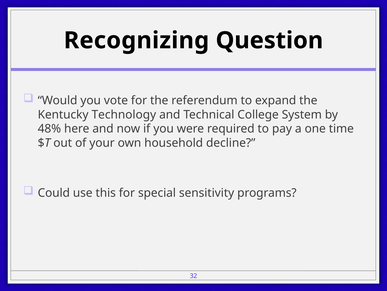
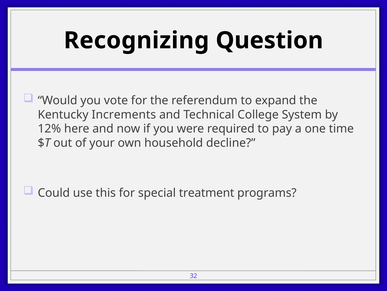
Technology: Technology -> Increments
48%: 48% -> 12%
sensitivity: sensitivity -> treatment
